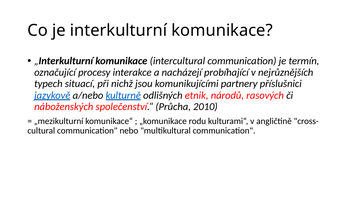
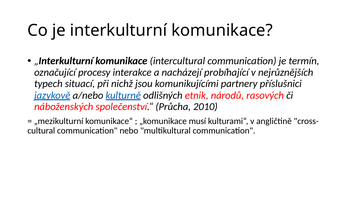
rodu: rodu -> musí
